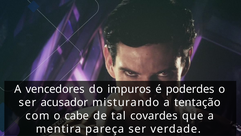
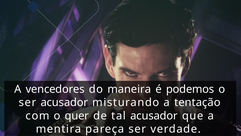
impuros: impuros -> maneira
poderdes: poderdes -> podemos
cabe: cabe -> quer
tal covardes: covardes -> acusador
